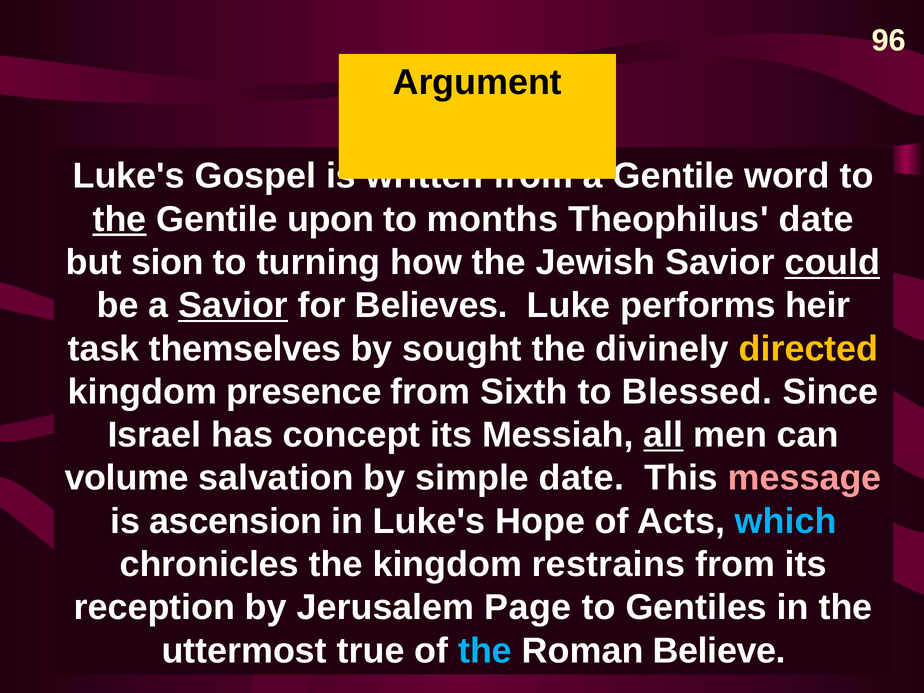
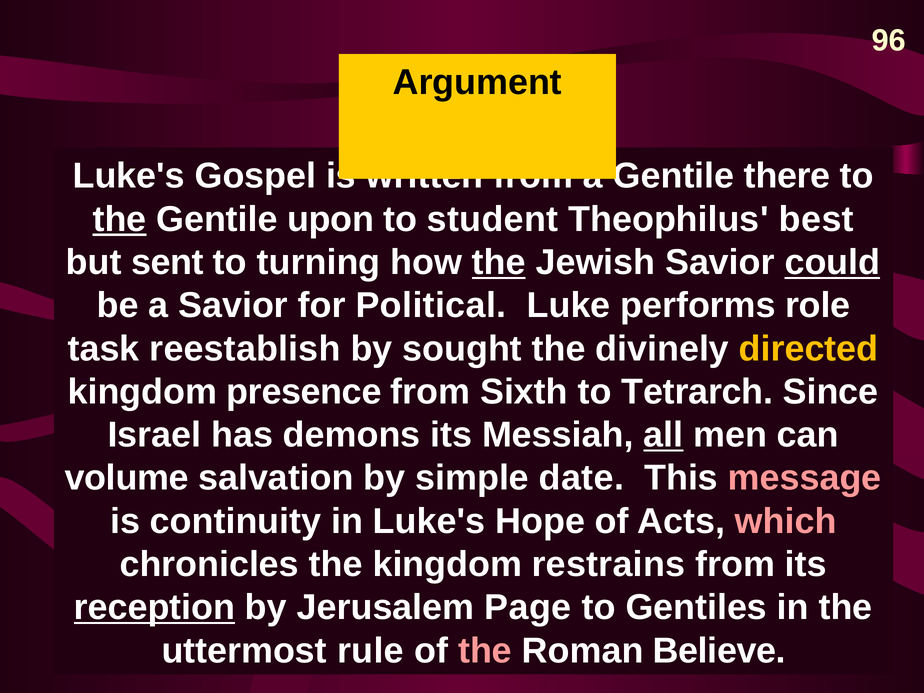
word: word -> there
months: months -> student
Theophilus date: date -> best
sion: sion -> sent
the at (499, 262) underline: none -> present
Savior at (233, 306) underline: present -> none
Believes: Believes -> Political
heir: heir -> role
themselves: themselves -> reestablish
Blessed: Blessed -> Tetrarch
concept: concept -> demons
ascension: ascension -> continuity
which colour: light blue -> pink
reception underline: none -> present
true: true -> rule
the at (485, 651) colour: light blue -> pink
